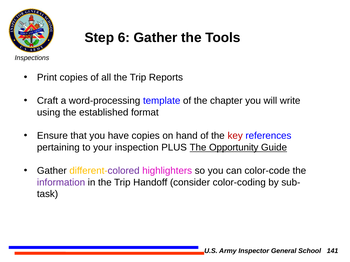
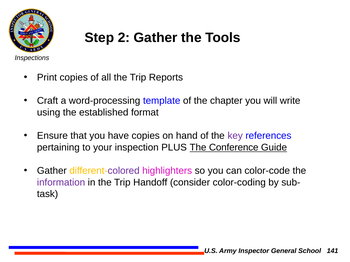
6: 6 -> 2
key colour: red -> purple
Opportunity: Opportunity -> Conference
